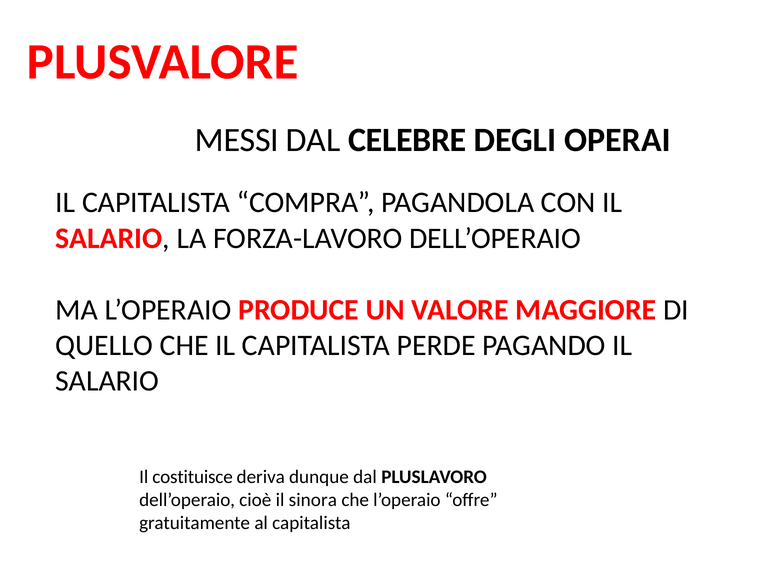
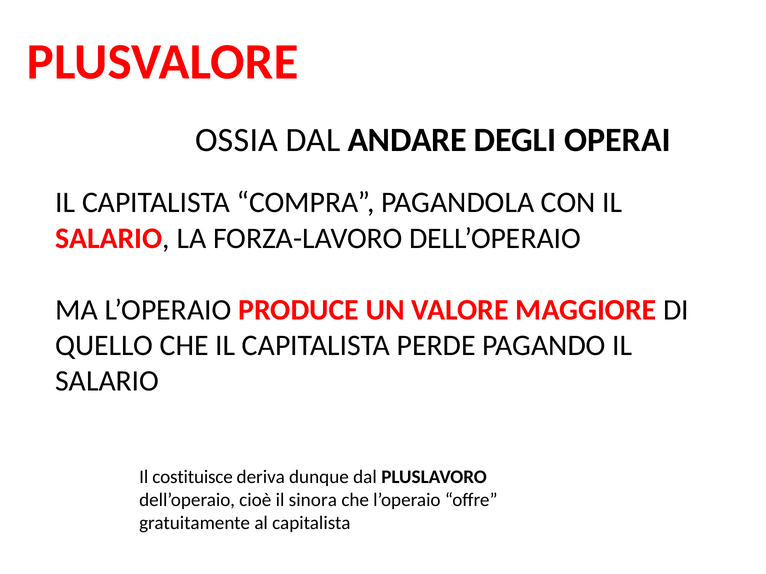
MESSI: MESSI -> OSSIA
CELEBRE: CELEBRE -> ANDARE
